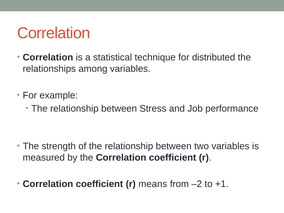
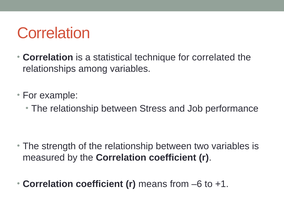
distributed: distributed -> correlated
–2: –2 -> –6
